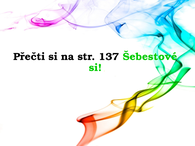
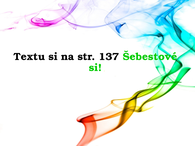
Přečti: Přečti -> Textu
